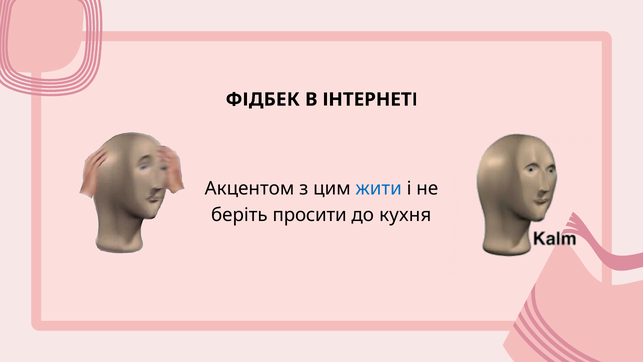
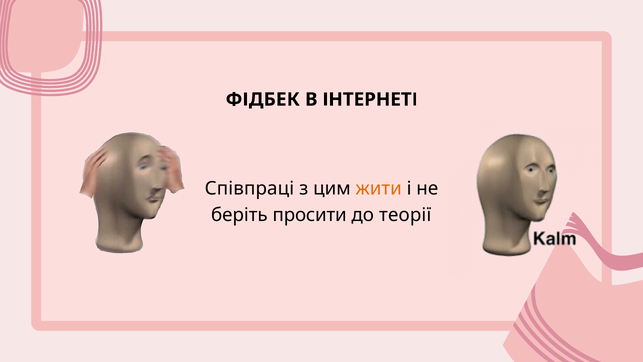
Акцентом: Акцентом -> Співпраці
жити colour: blue -> orange
кухня: кухня -> теорії
